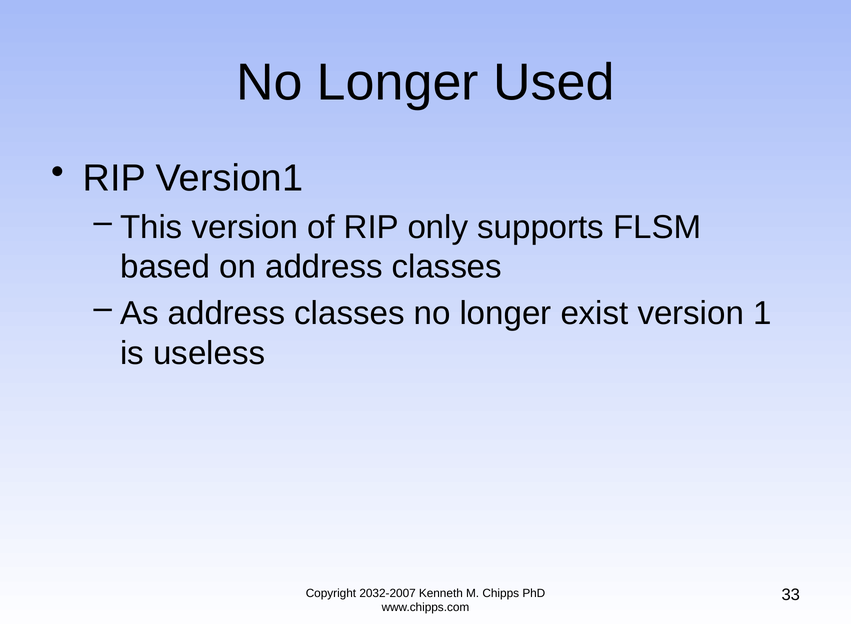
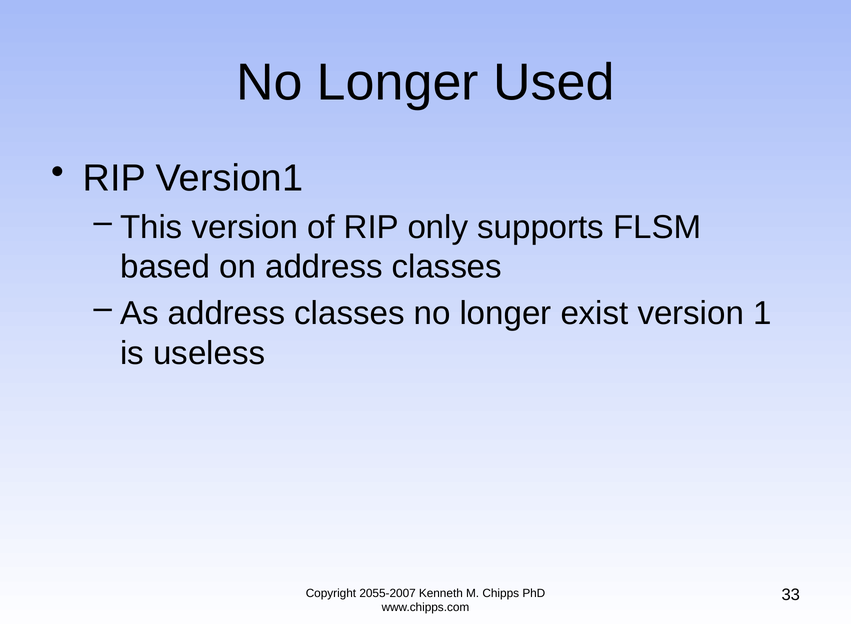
2032-2007: 2032-2007 -> 2055-2007
